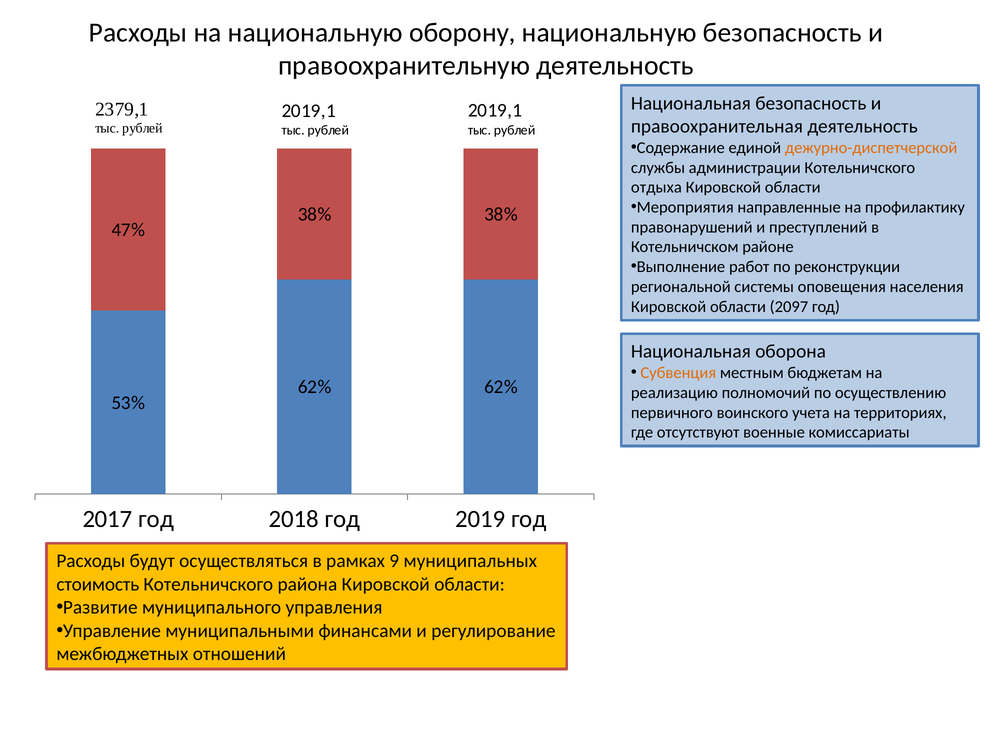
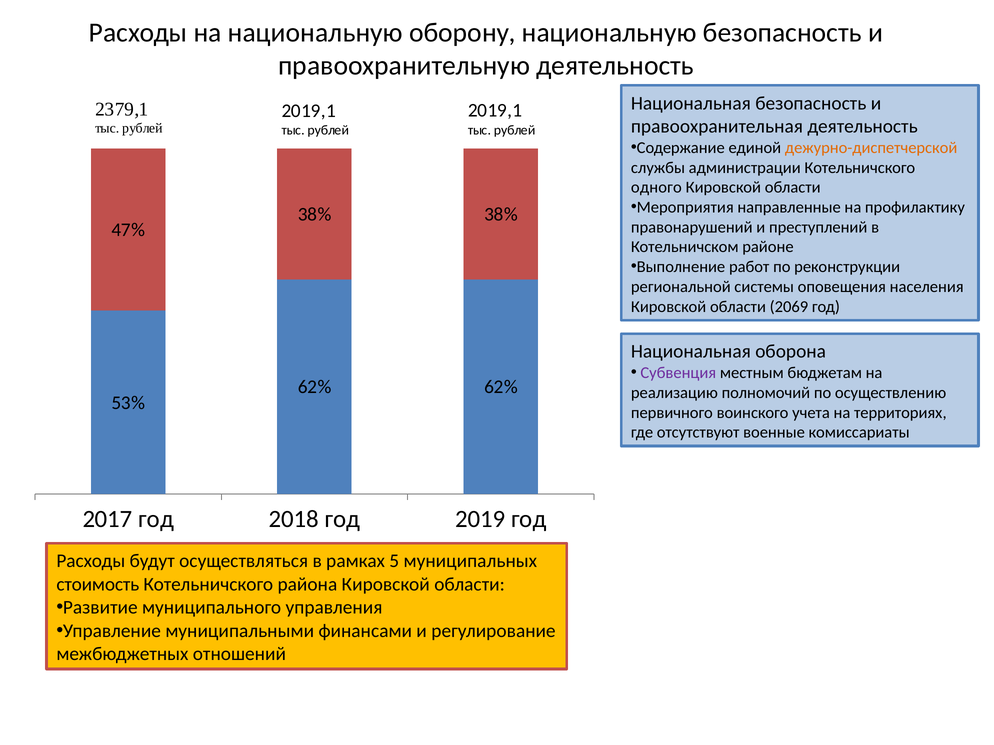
отдыха: отдыха -> одного
2097: 2097 -> 2069
Субвенция colour: orange -> purple
9: 9 -> 5
